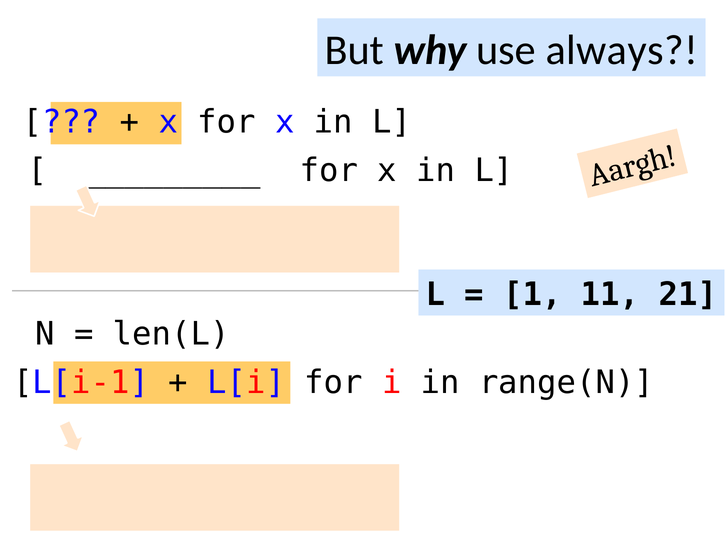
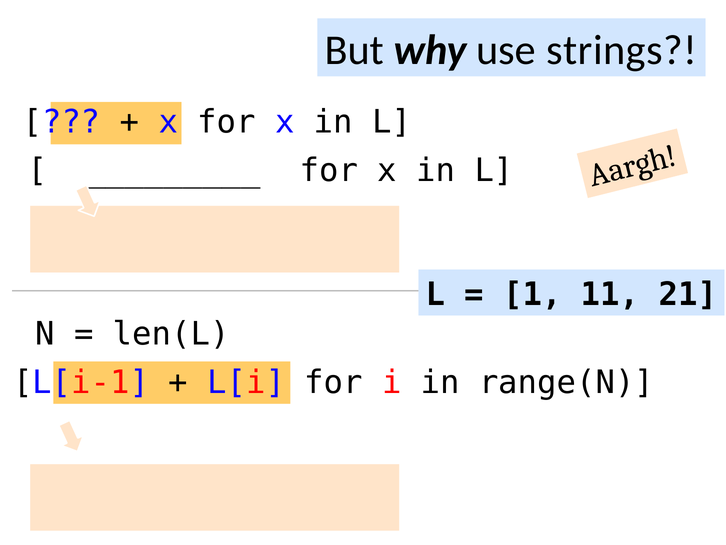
always: always -> strings
